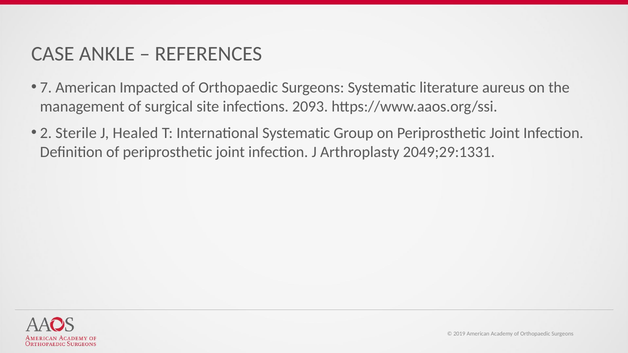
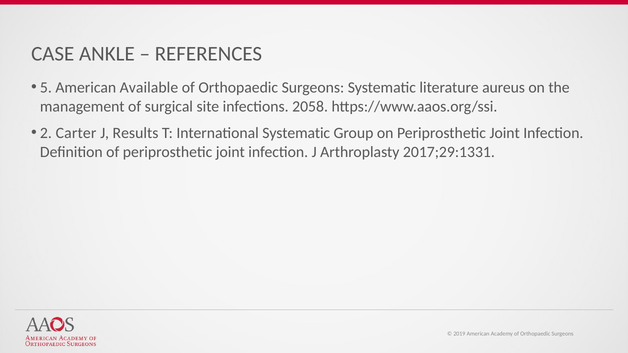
7: 7 -> 5
Impacted: Impacted -> Available
2093: 2093 -> 2058
Sterile: Sterile -> Carter
Healed: Healed -> Results
2049;29:1331: 2049;29:1331 -> 2017;29:1331
